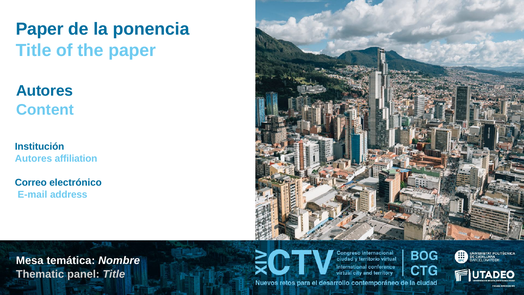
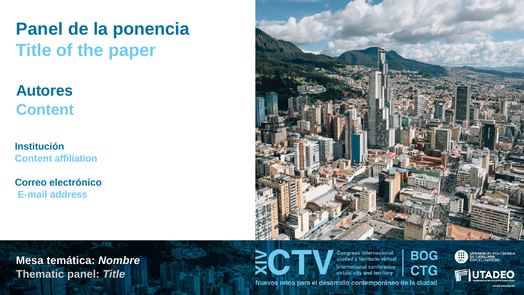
Paper at (40, 29): Paper -> Panel
Autores at (33, 158): Autores -> Content
